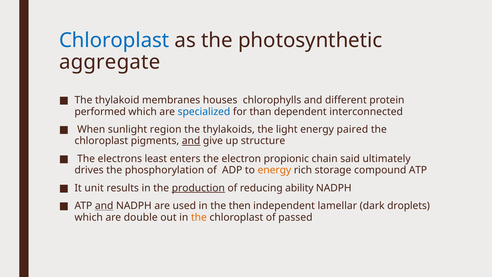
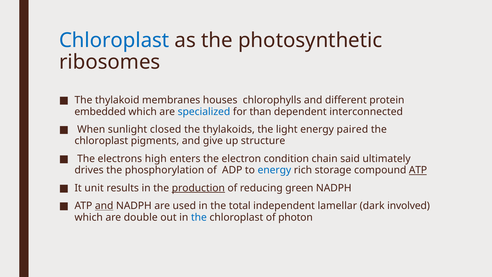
aggregate: aggregate -> ribosomes
performed: performed -> embedded
region: region -> closed
and at (191, 141) underline: present -> none
least: least -> high
propionic: propionic -> condition
energy at (274, 170) colour: orange -> blue
ATP at (418, 170) underline: none -> present
ability: ability -> green
then: then -> total
droplets: droplets -> involved
the at (199, 217) colour: orange -> blue
passed: passed -> photon
